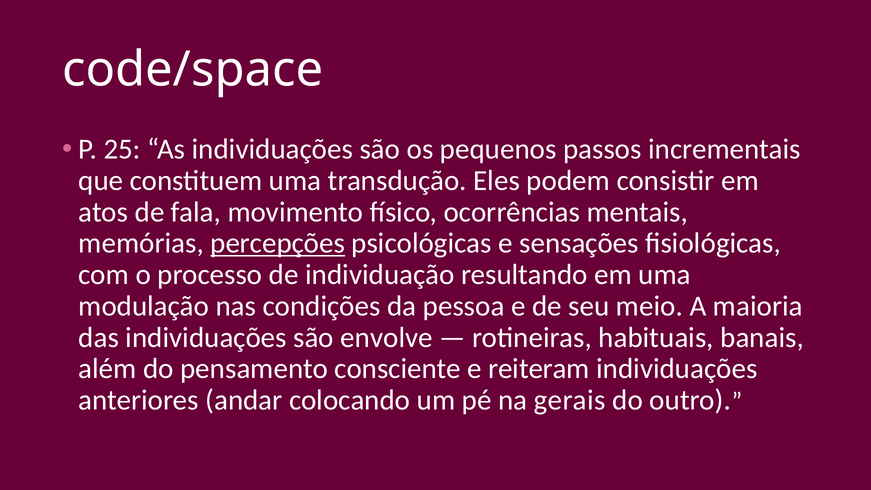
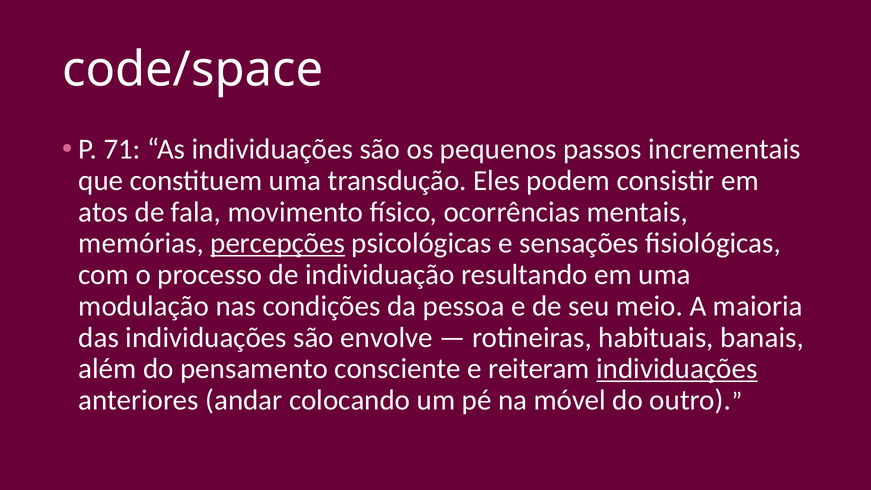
25: 25 -> 71
individuações at (677, 369) underline: none -> present
gerais: gerais -> móvel
